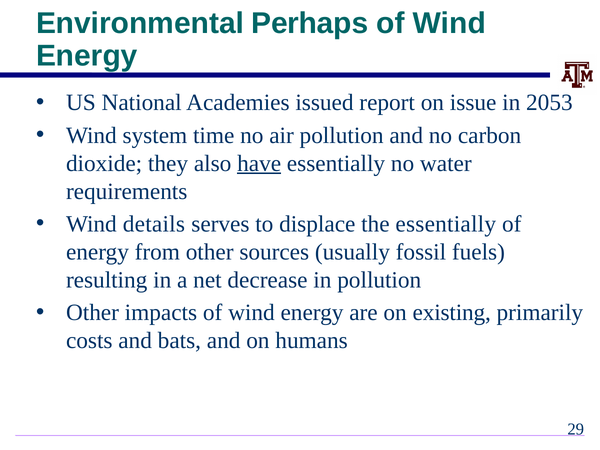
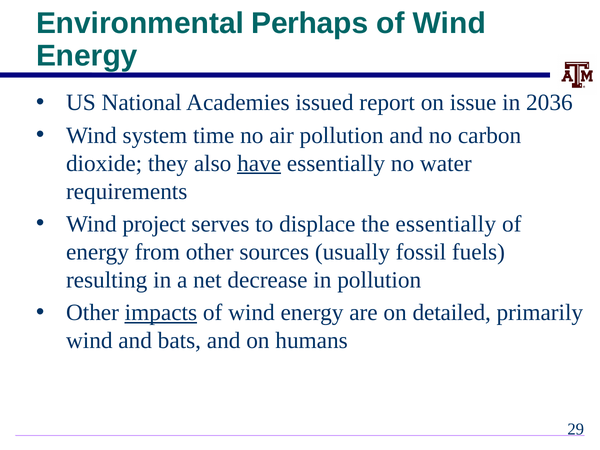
2053: 2053 -> 2036
details: details -> project
impacts underline: none -> present
existing: existing -> detailed
costs at (89, 341): costs -> wind
